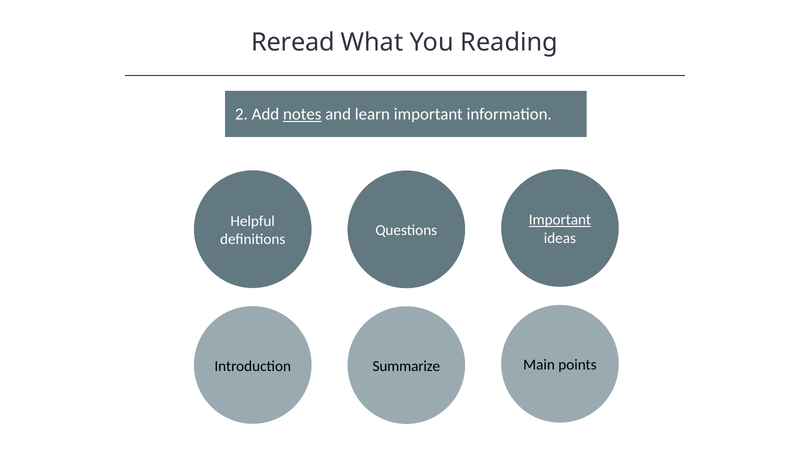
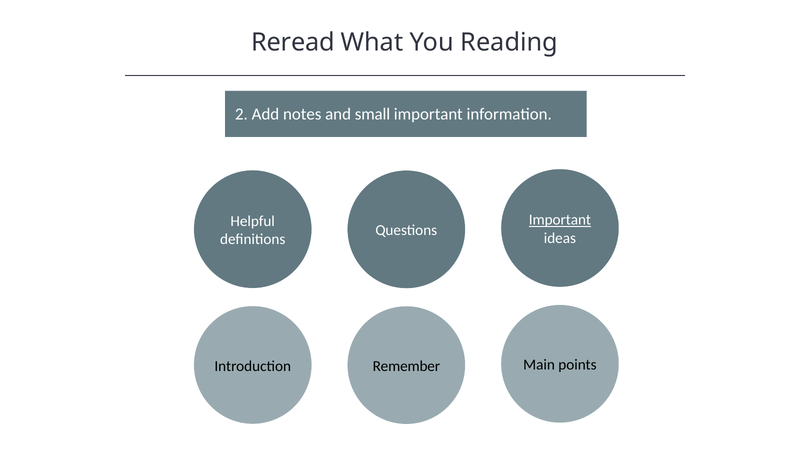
notes underline: present -> none
learn: learn -> small
Summarize: Summarize -> Remember
